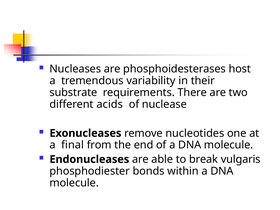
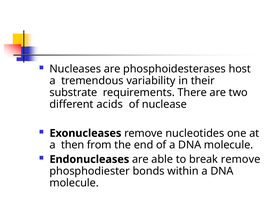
final: final -> then
break vulgaris: vulgaris -> remove
